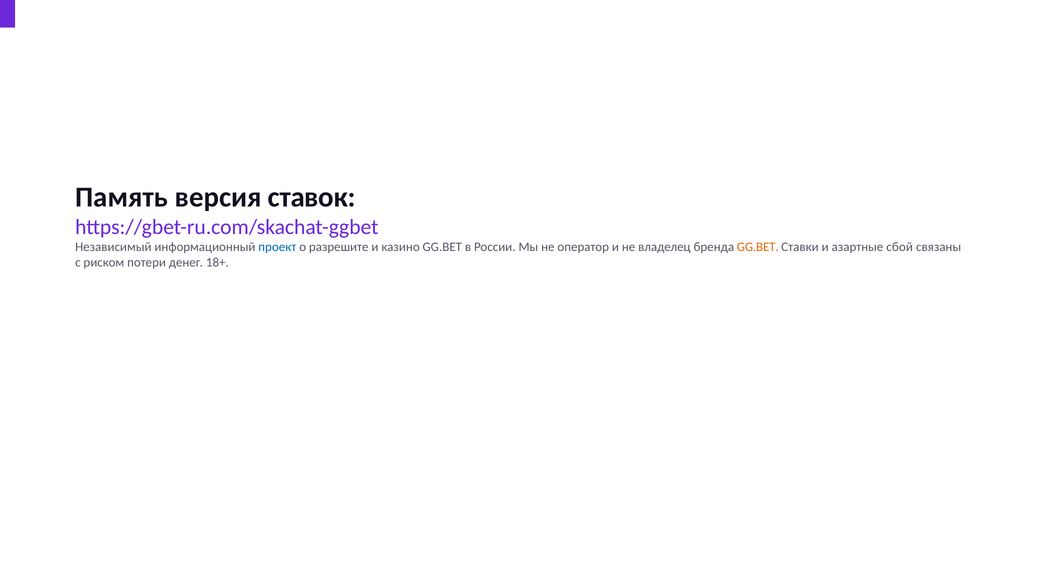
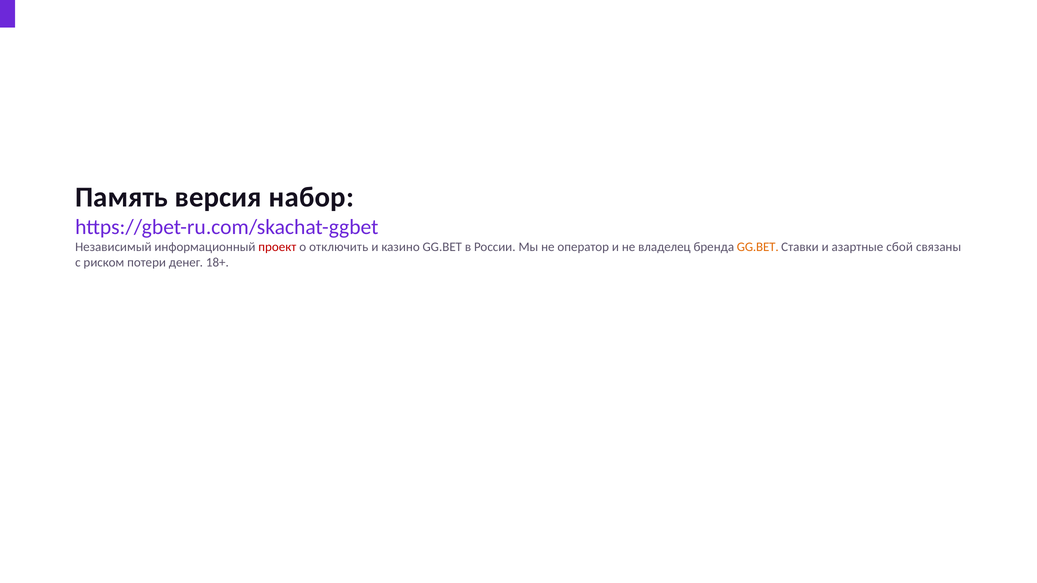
ставок: ставок -> набор
проект colour: blue -> red
разрешите: разрешите -> отключить
